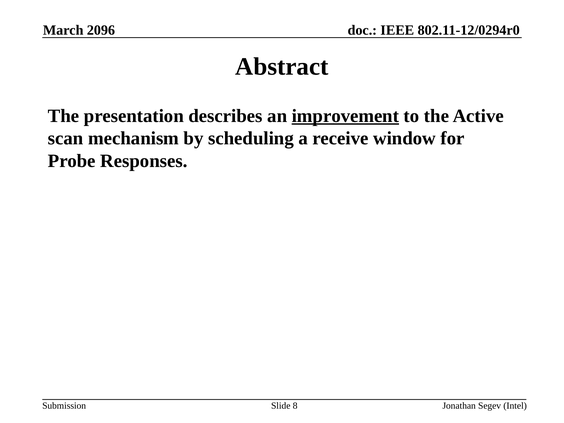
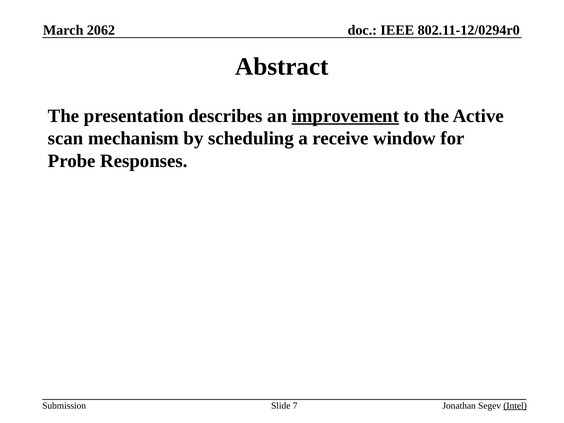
2096: 2096 -> 2062
8: 8 -> 7
Intel underline: none -> present
